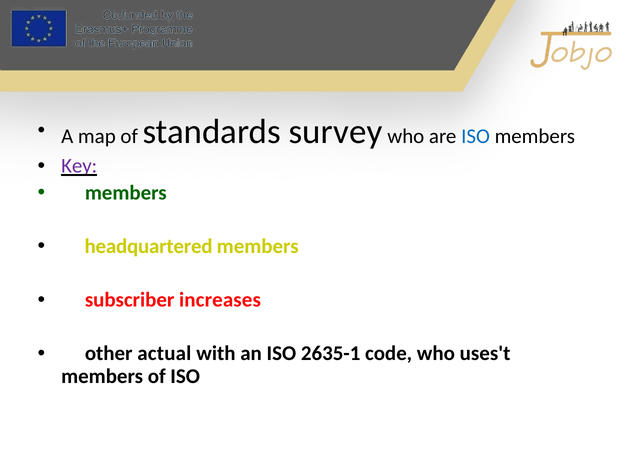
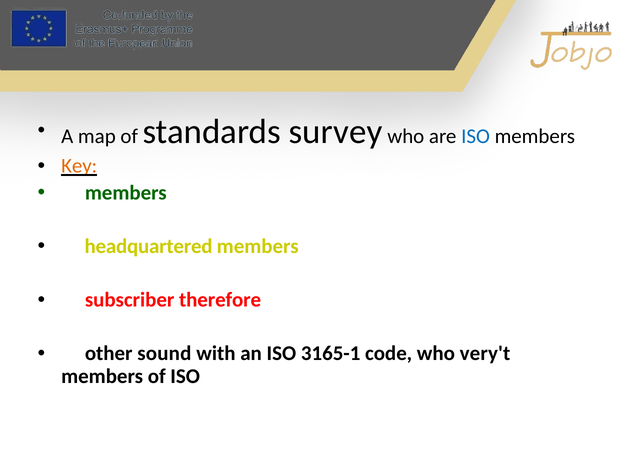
Key colour: purple -> orange
increases: increases -> therefore
actual: actual -> sound
2635-1: 2635-1 -> 3165-1
uses't: uses't -> very't
